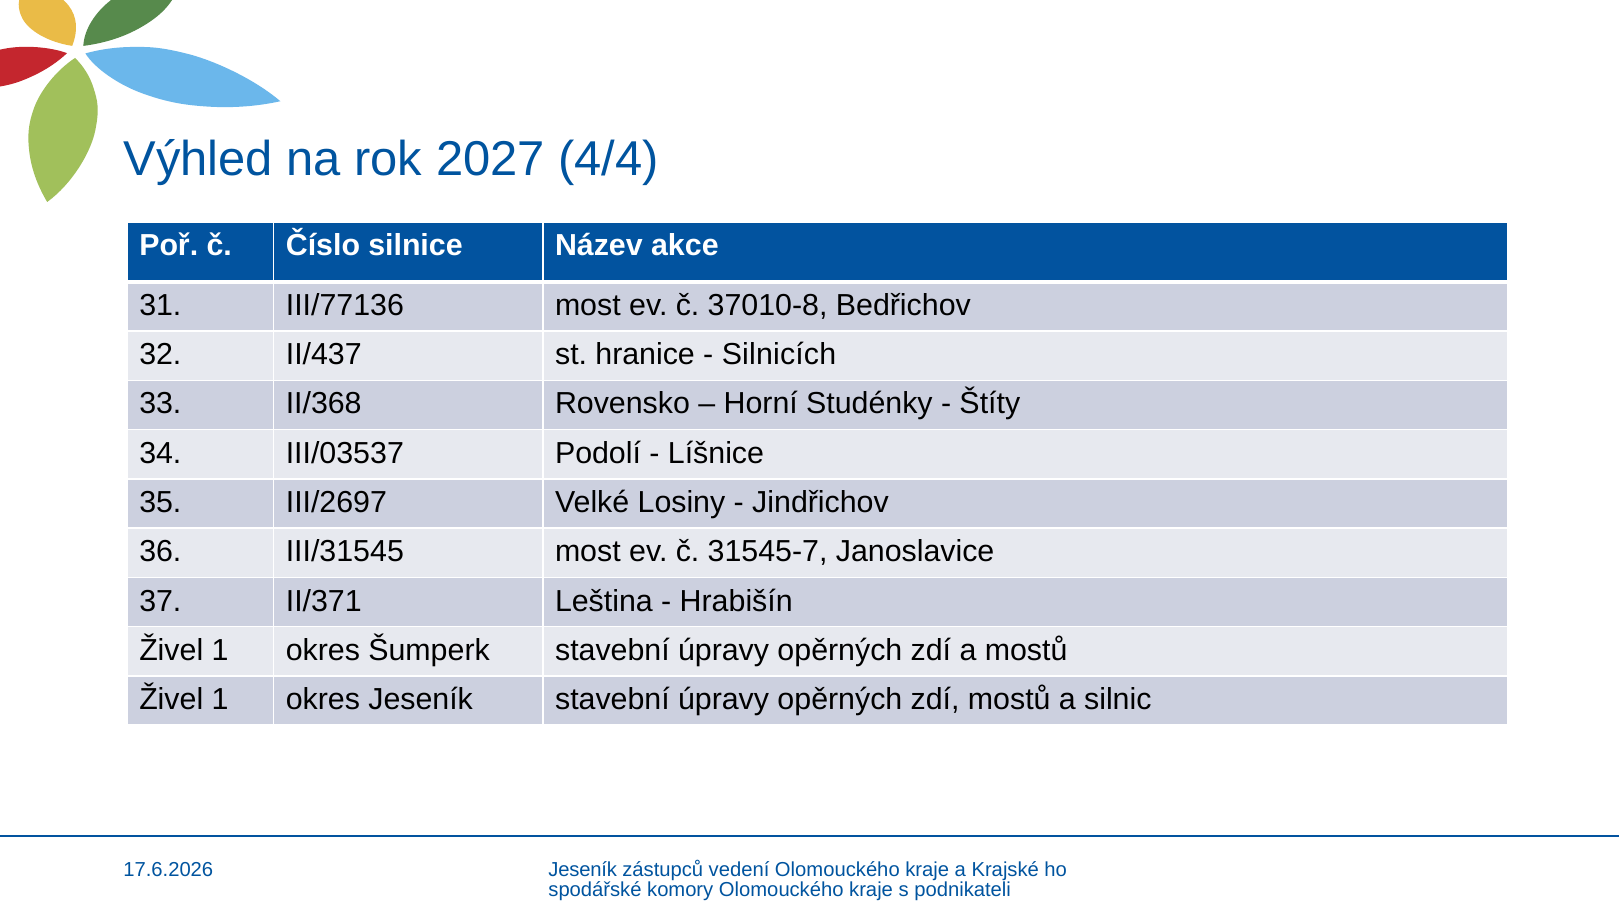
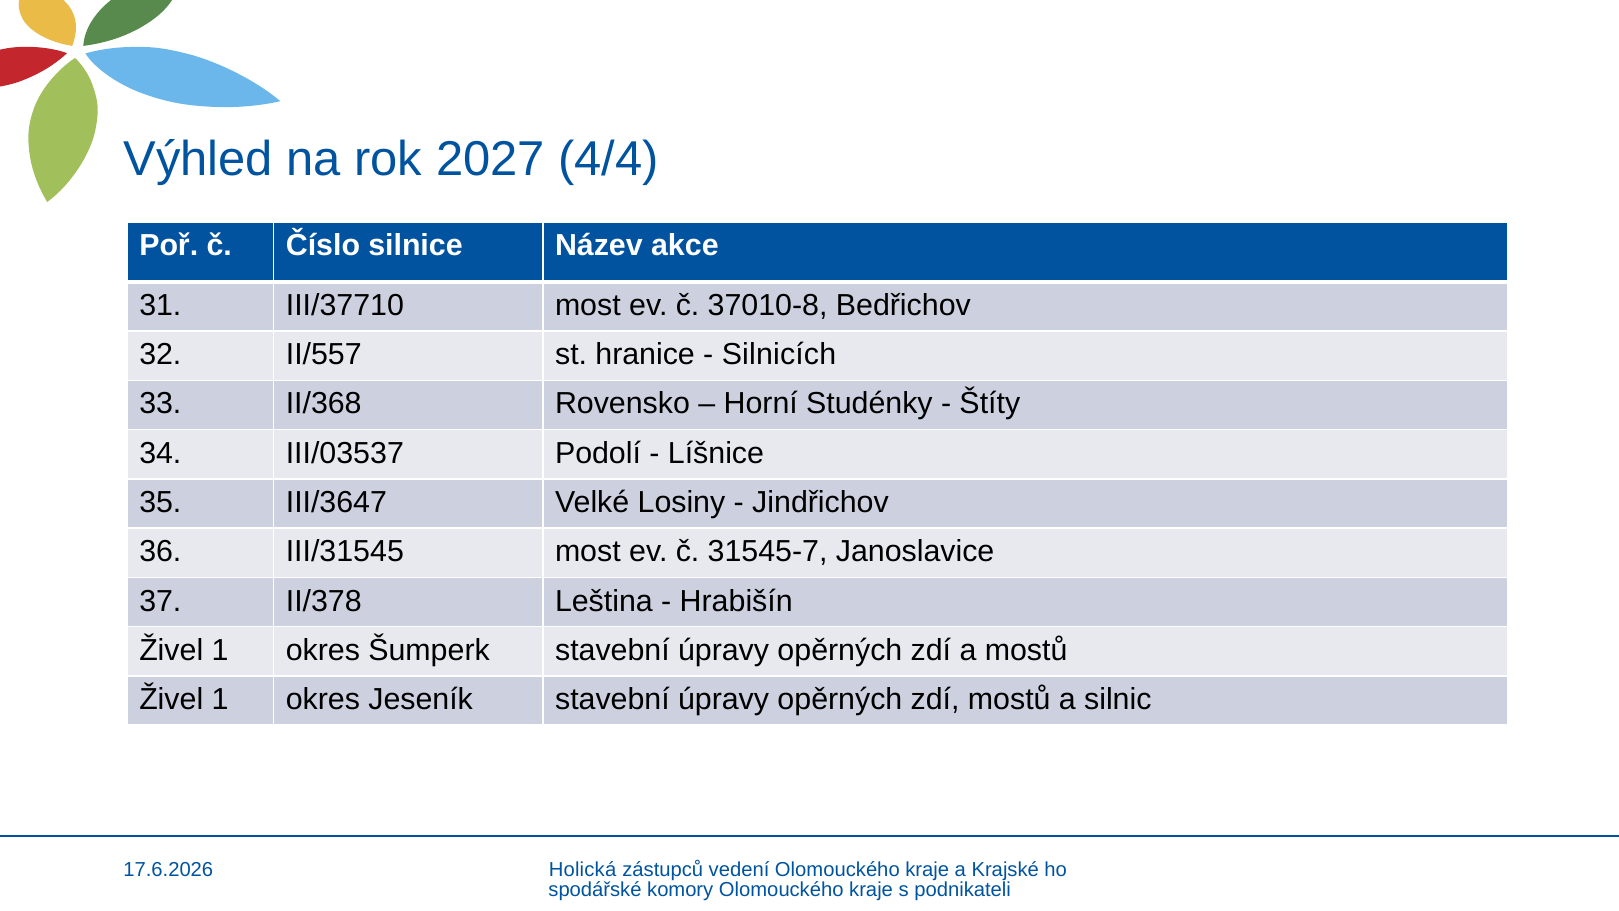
III/77136: III/77136 -> III/37710
II/437: II/437 -> II/557
III/2697: III/2697 -> III/3647
II/371: II/371 -> II/378
Jeseník at (583, 870): Jeseník -> Holická
